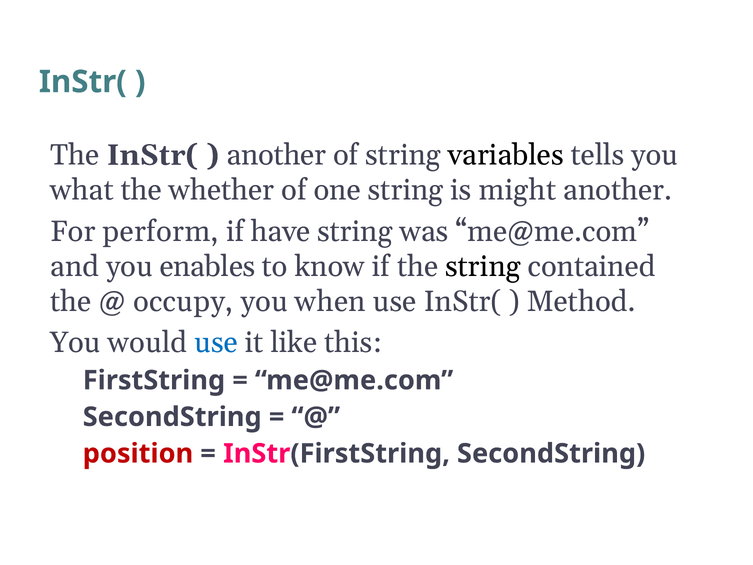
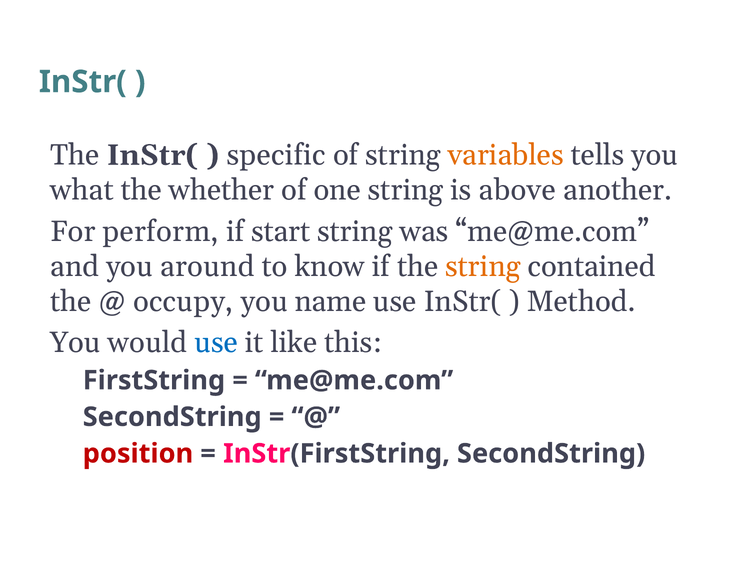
another at (276, 155): another -> specific
variables colour: black -> orange
might: might -> above
have: have -> start
enables: enables -> around
string at (483, 266) colour: black -> orange
when: when -> name
